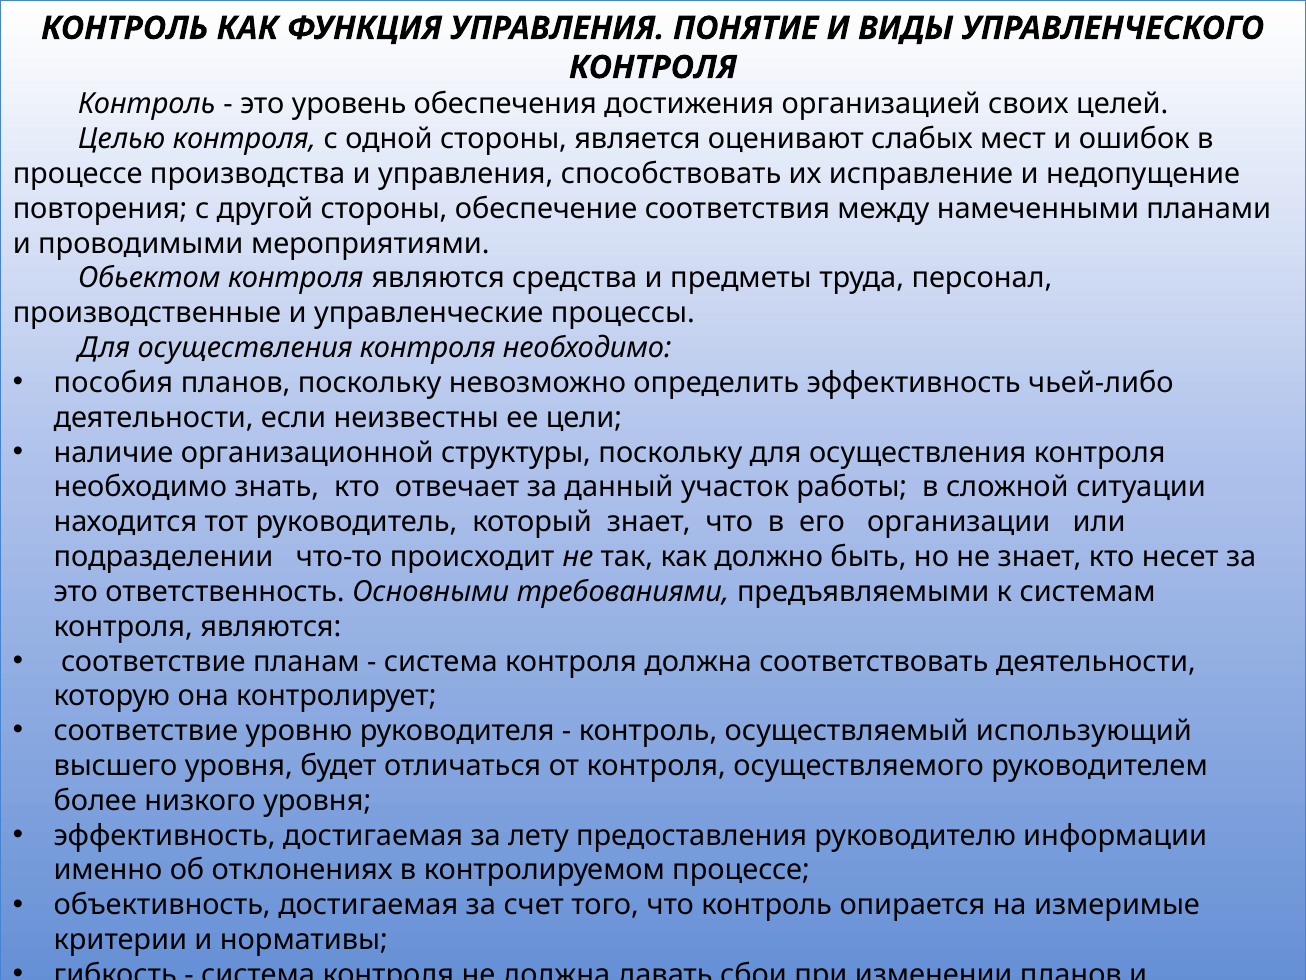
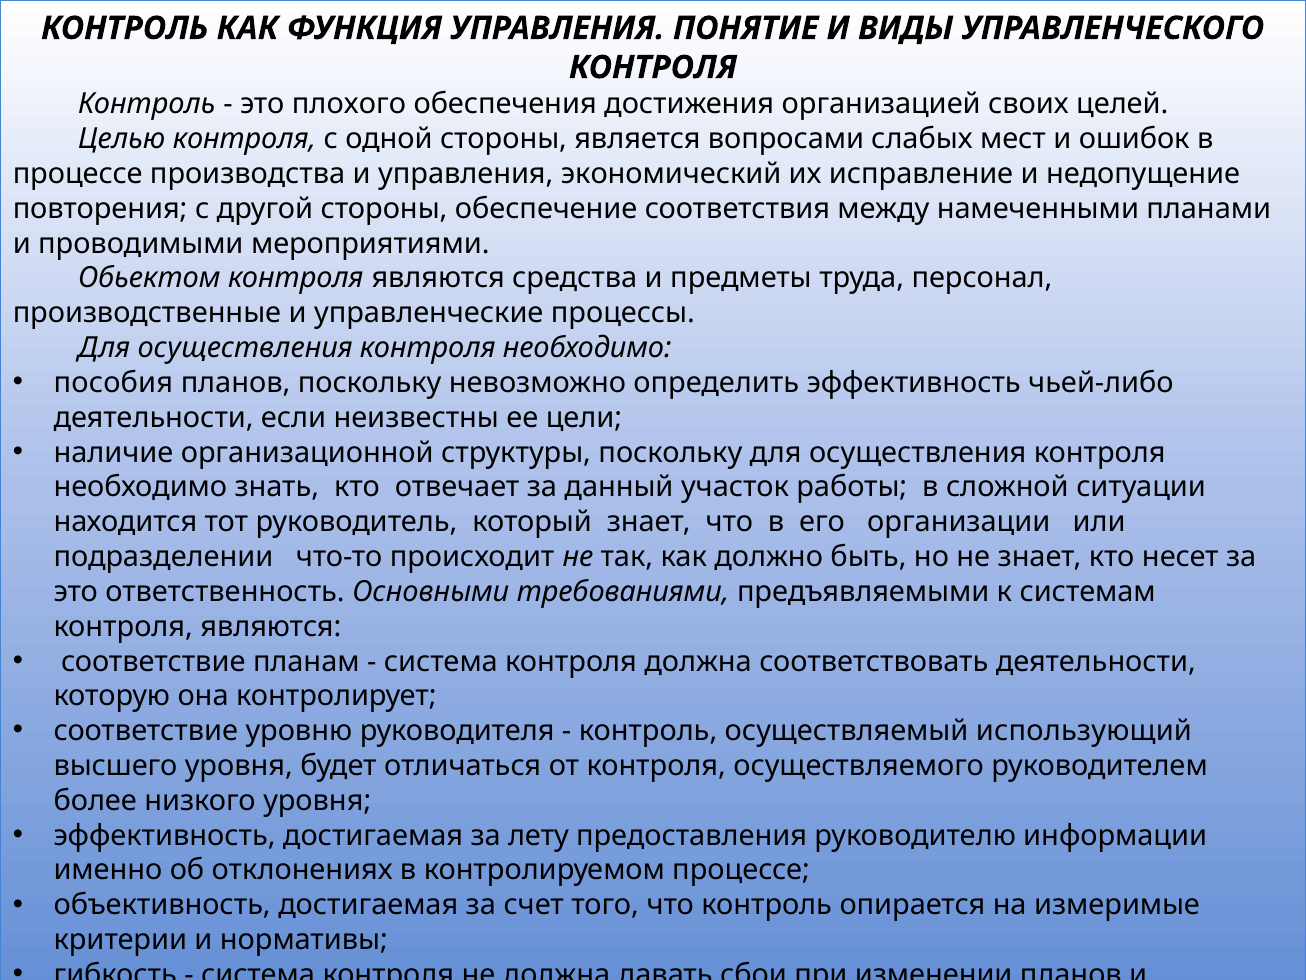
уровень: уровень -> плохого
оценивают: оценивают -> вопросами
способствовать: способствовать -> экономический
